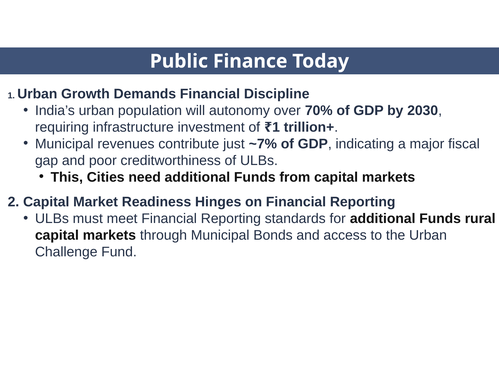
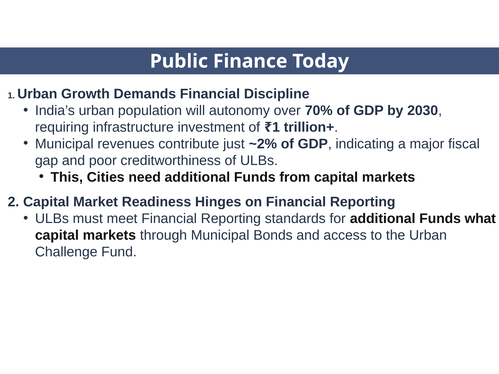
~7%: ~7% -> ~2%
rural: rural -> what
